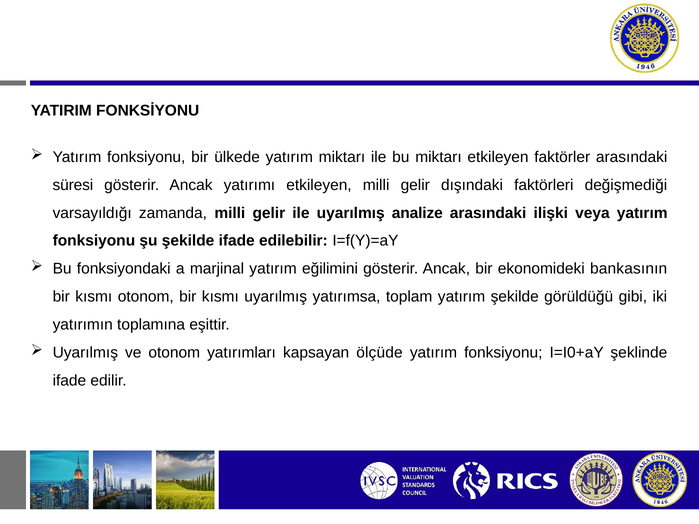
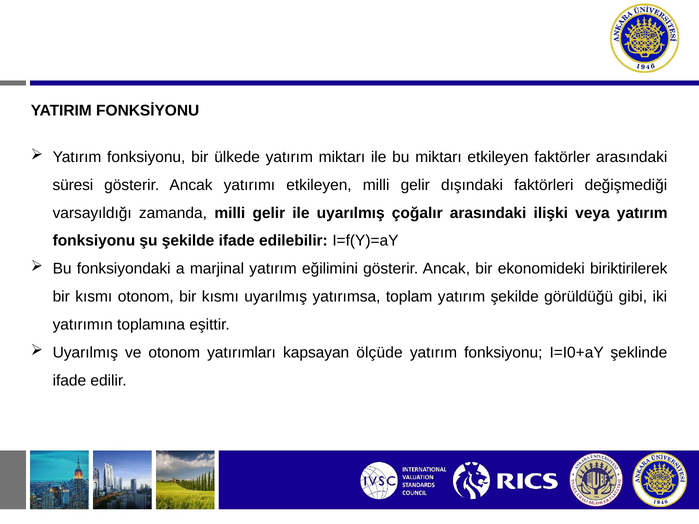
analize: analize -> çoğalır
bankasının: bankasının -> biriktirilerek
